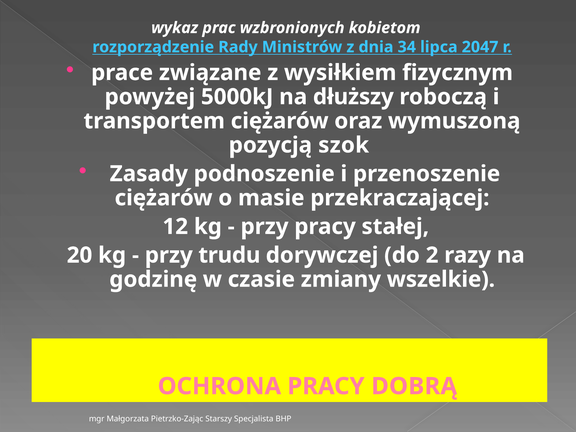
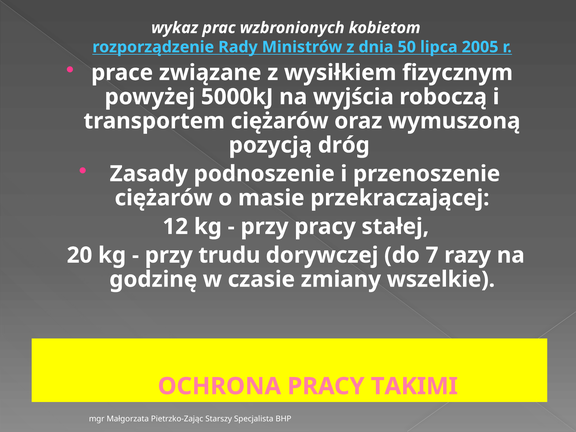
34: 34 -> 50
2047: 2047 -> 2005
dłuższy: dłuższy -> wyjścia
szok: szok -> dróg
2: 2 -> 7
DOBRĄ: DOBRĄ -> TAKIMI
